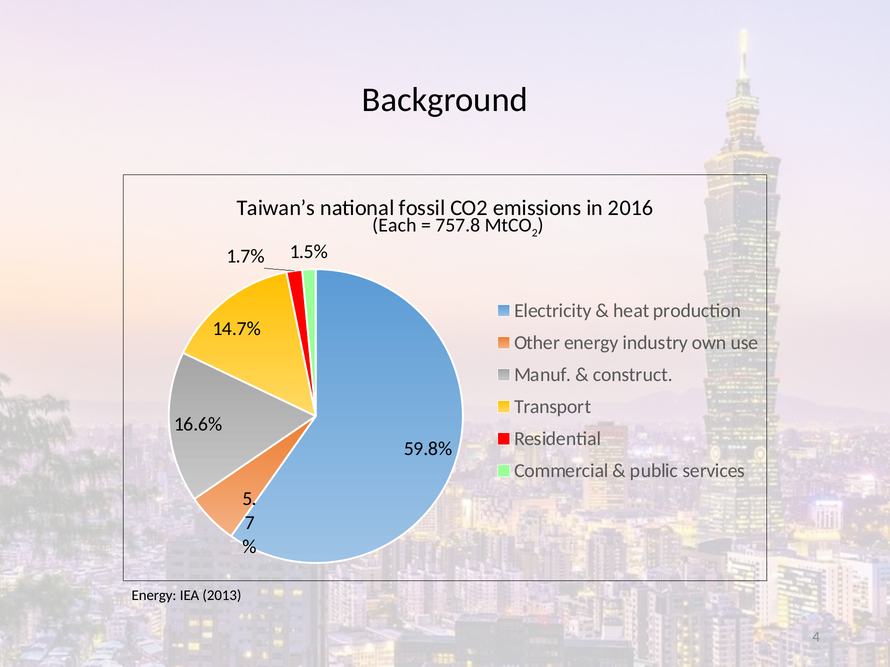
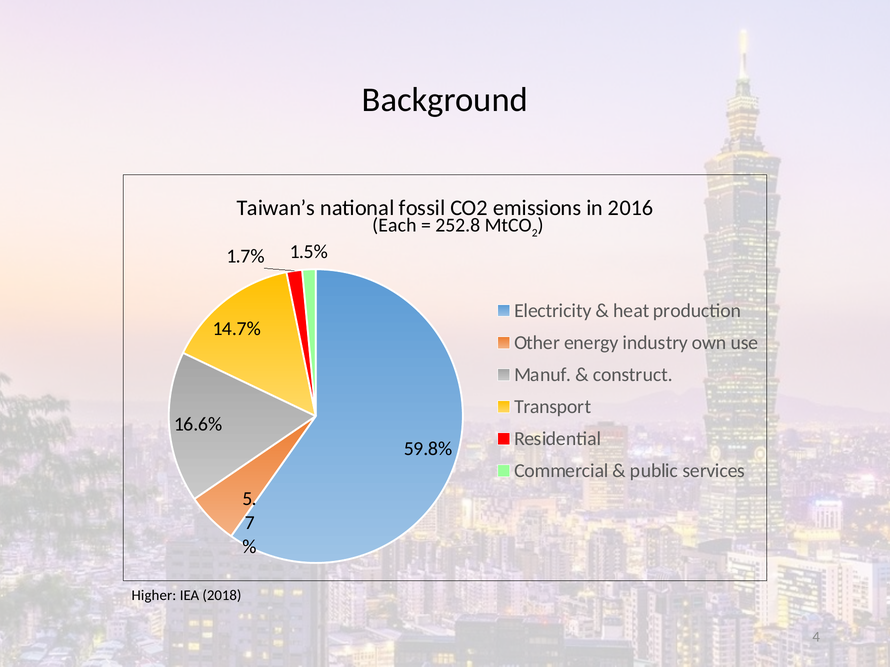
757.8: 757.8 -> 252.8
Energy at (154, 596): Energy -> Higher
2013: 2013 -> 2018
